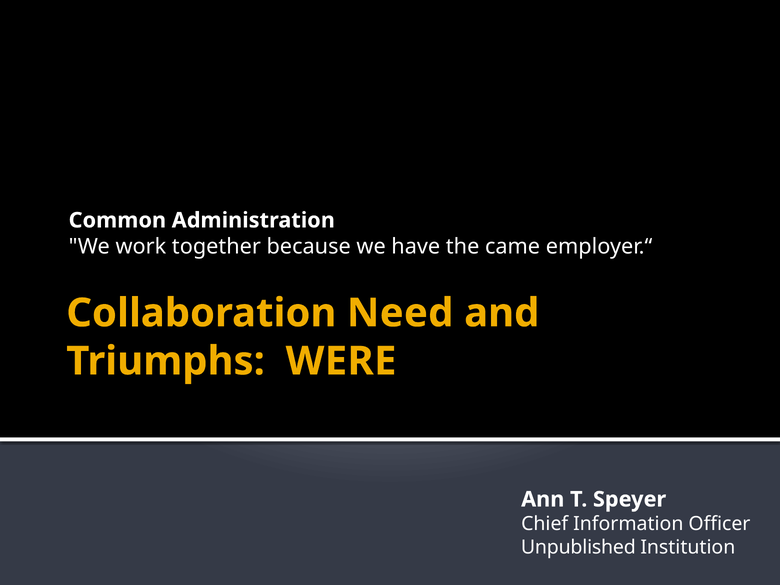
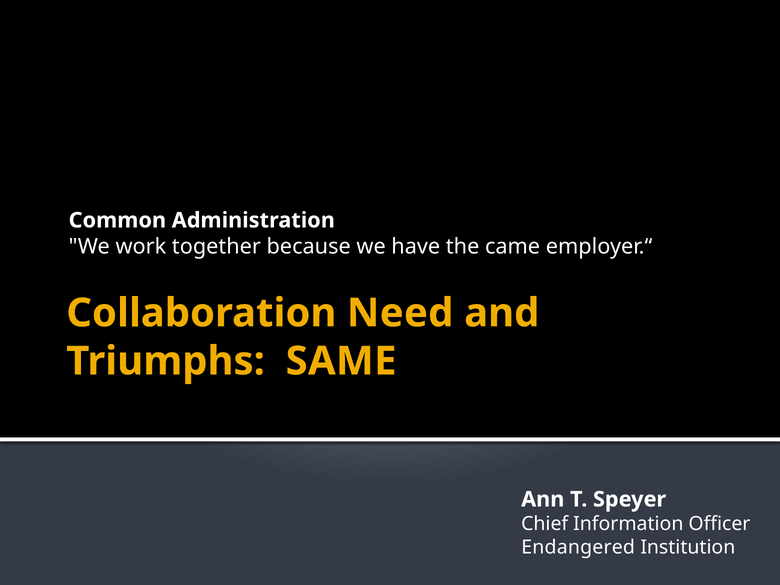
WERE: WERE -> SAME
Unpublished: Unpublished -> Endangered
